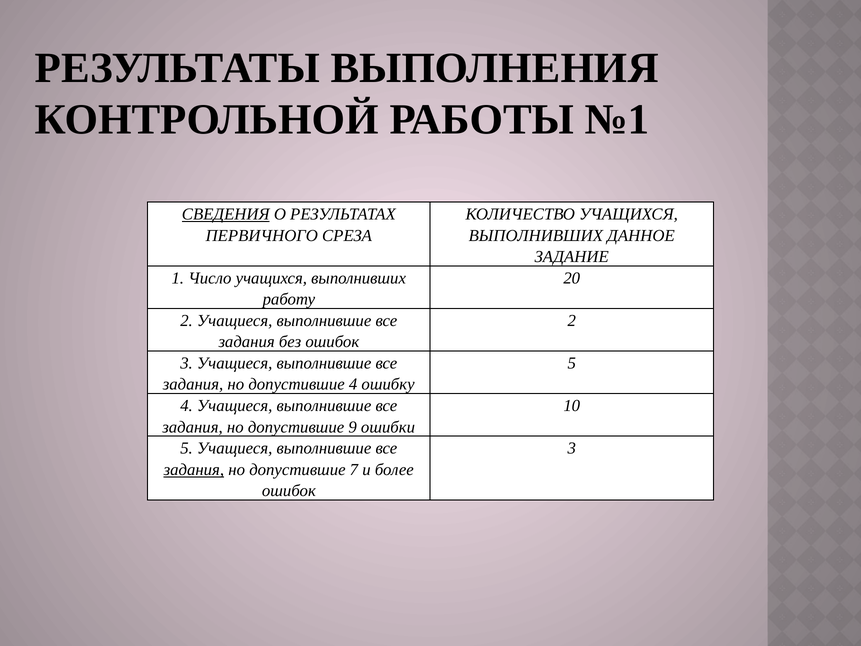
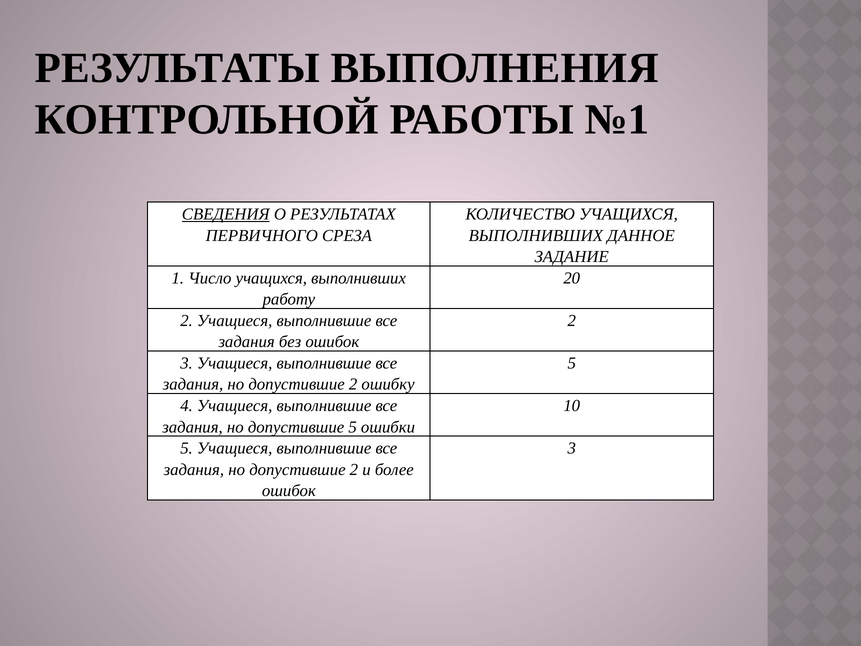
4 at (353, 384): 4 -> 2
допустившие 9: 9 -> 5
задания at (194, 469) underline: present -> none
7 at (354, 469): 7 -> 2
